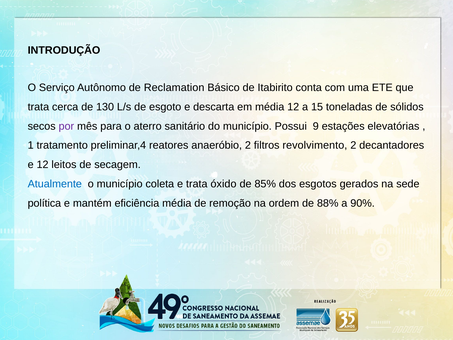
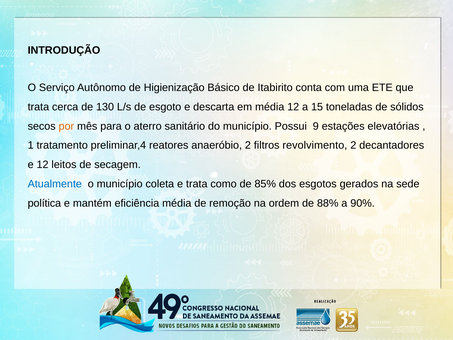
Reclamation: Reclamation -> Higienização
por colour: purple -> orange
óxido: óxido -> como
